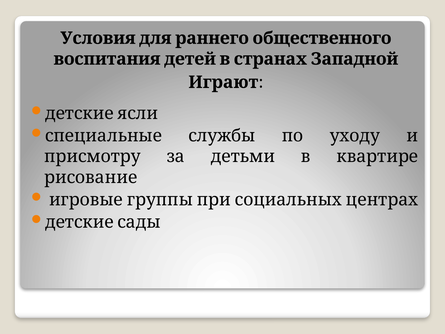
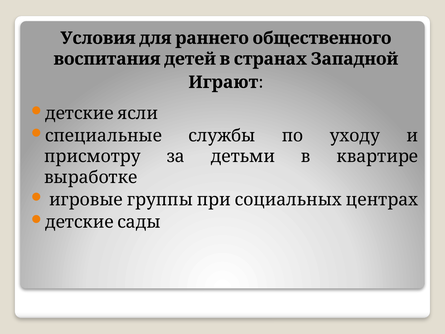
рисование: рисование -> выработке
